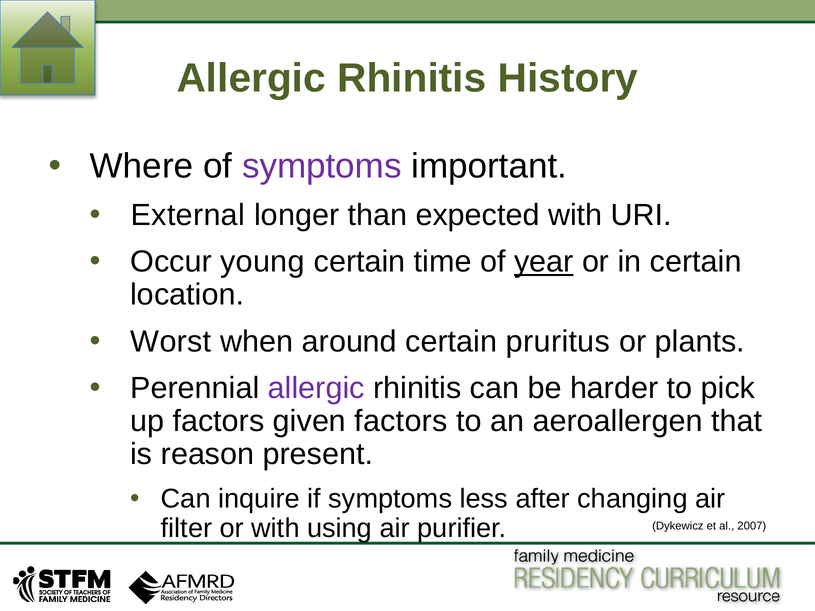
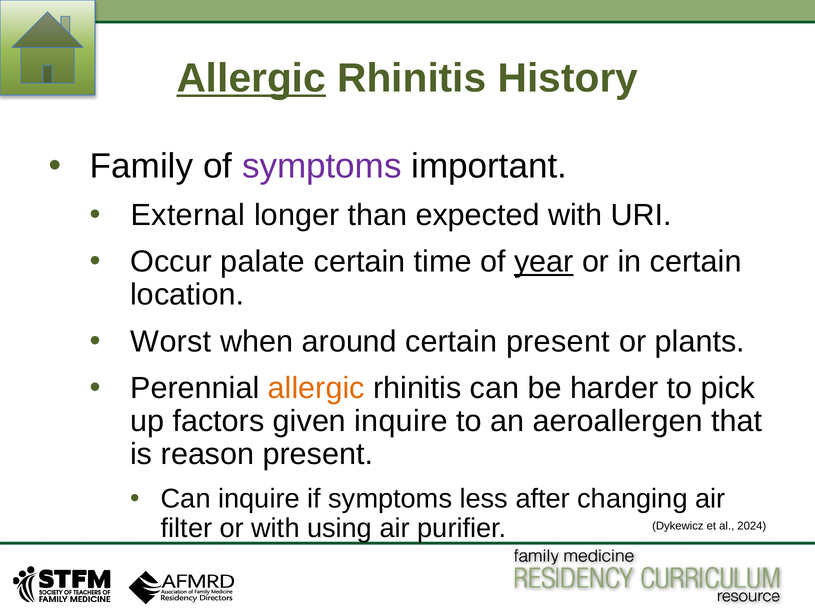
Allergic at (251, 78) underline: none -> present
Where: Where -> Family
young: young -> palate
certain pruritus: pruritus -> present
allergic at (316, 388) colour: purple -> orange
given factors: factors -> inquire
2007: 2007 -> 2024
